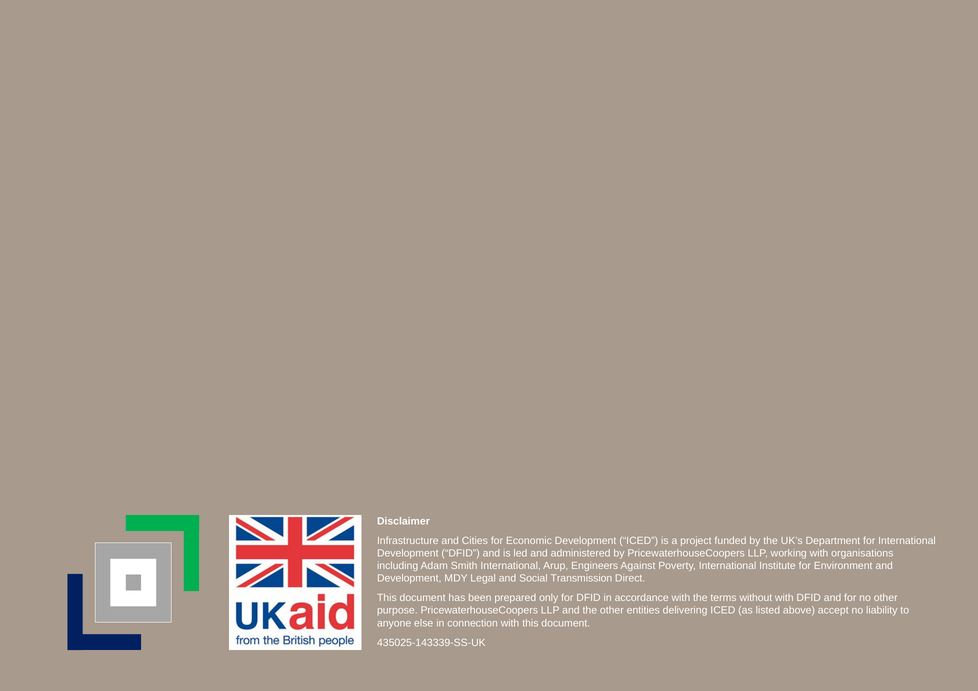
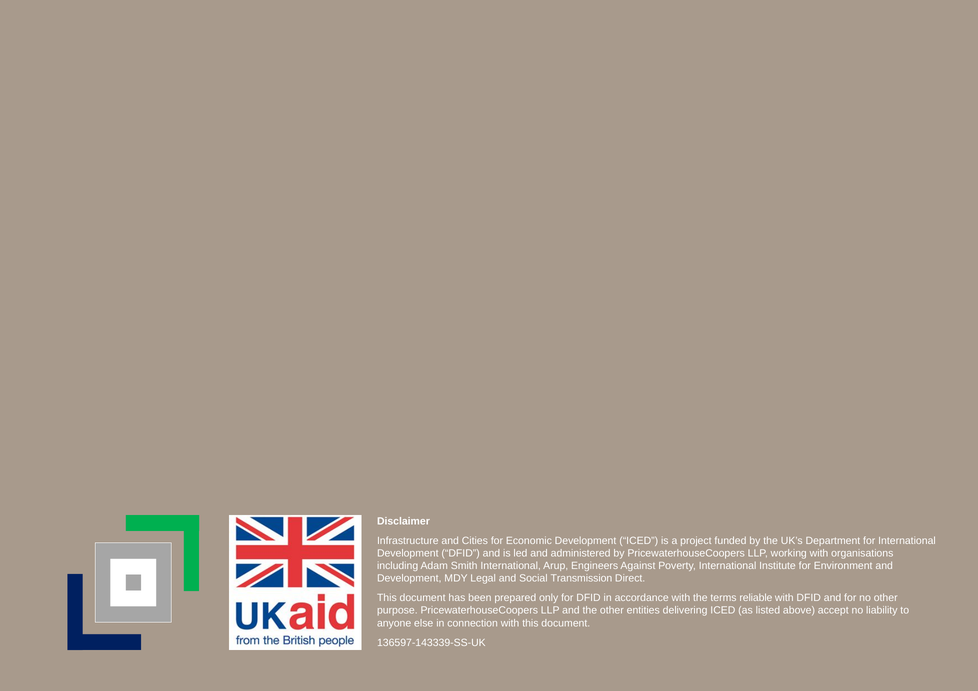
without: without -> reliable
435025-143339-SS-UK: 435025-143339-SS-UK -> 136597-143339-SS-UK
